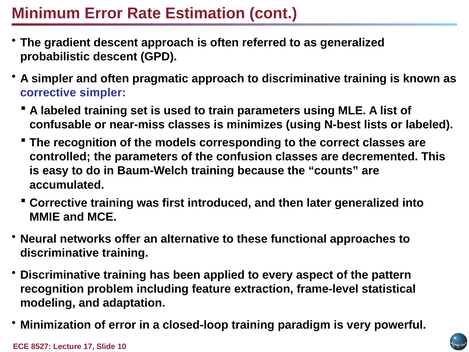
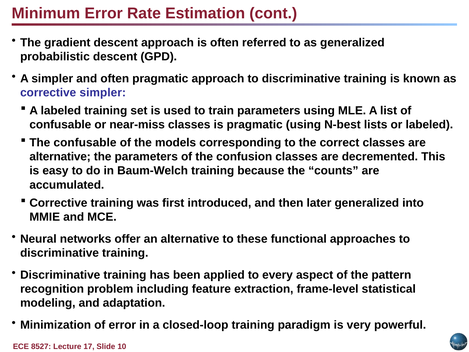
is minimizes: minimizes -> pragmatic
The recognition: recognition -> confusable
controlled at (60, 157): controlled -> alternative
